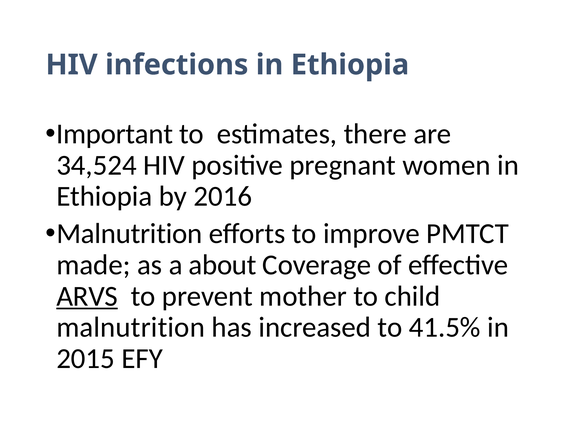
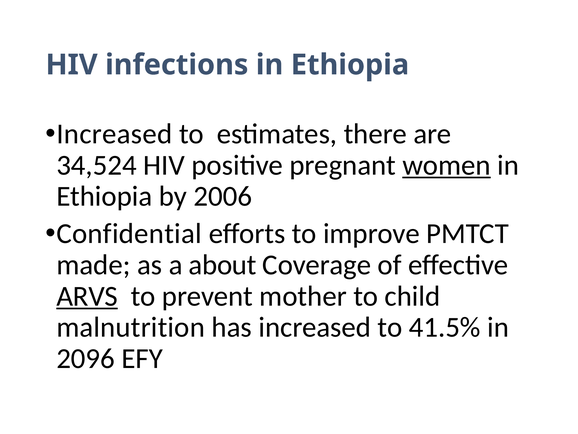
Important at (115, 134): Important -> Increased
women underline: none -> present
2016: 2016 -> 2006
Malnutrition at (129, 233): Malnutrition -> Confidential
2015: 2015 -> 2096
